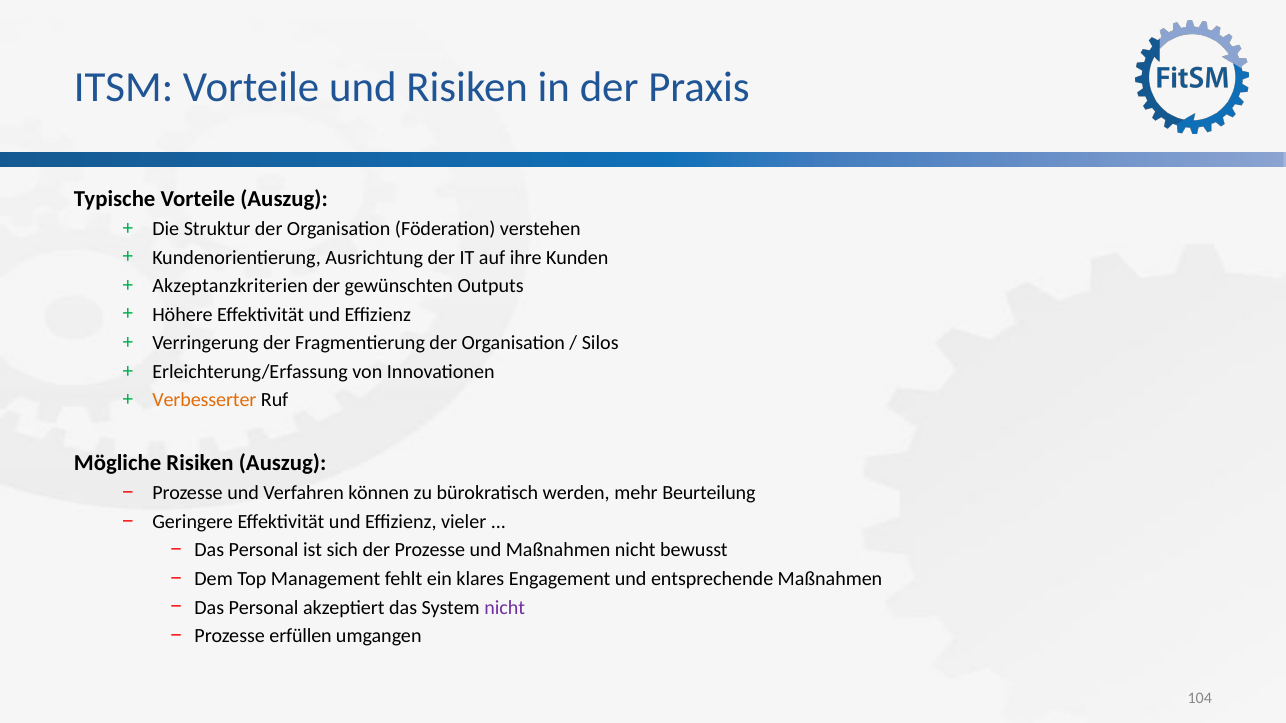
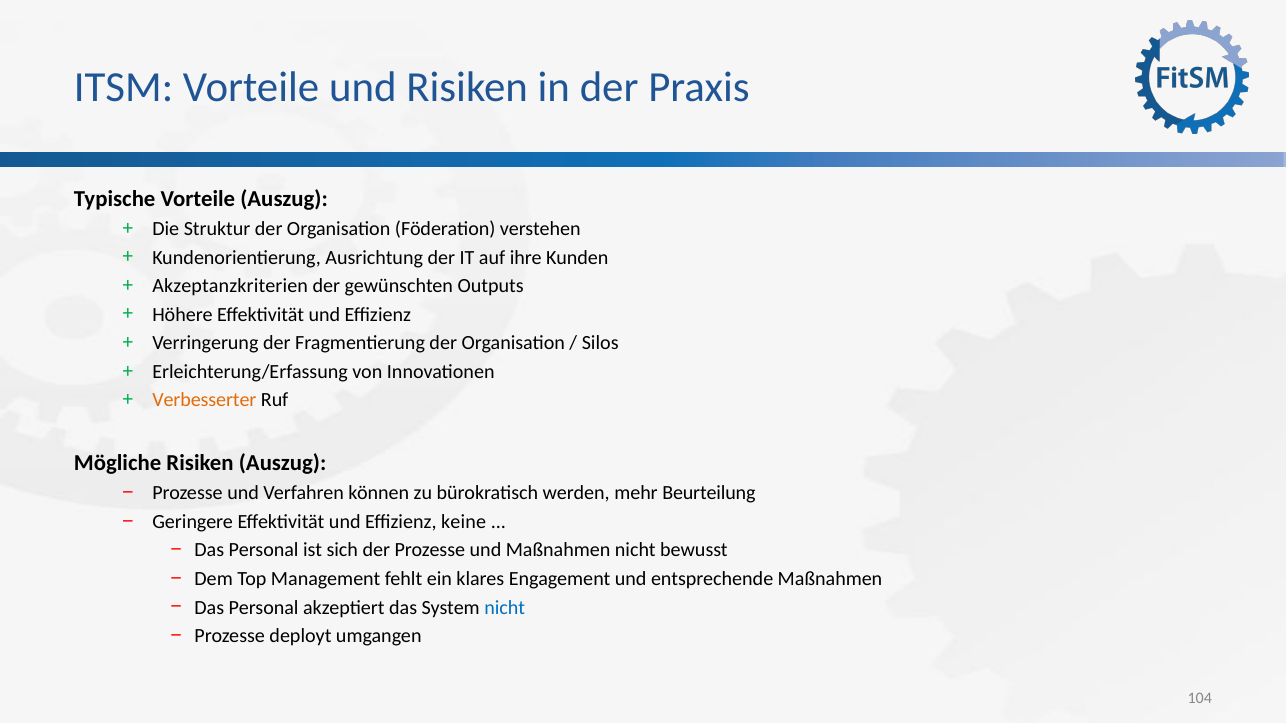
vieler: vieler -> keine
nicht at (505, 608) colour: purple -> blue
erfüllen: erfüllen -> deployt
